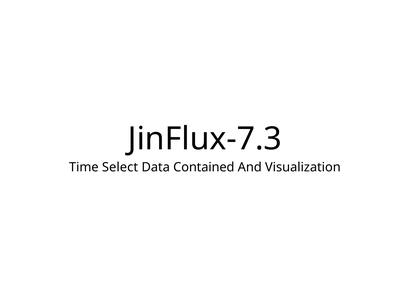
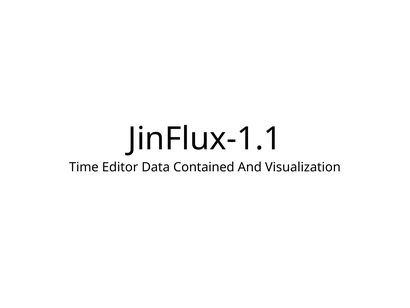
JinFlux-7.3: JinFlux-7.3 -> JinFlux-1.1
Select: Select -> Editor
